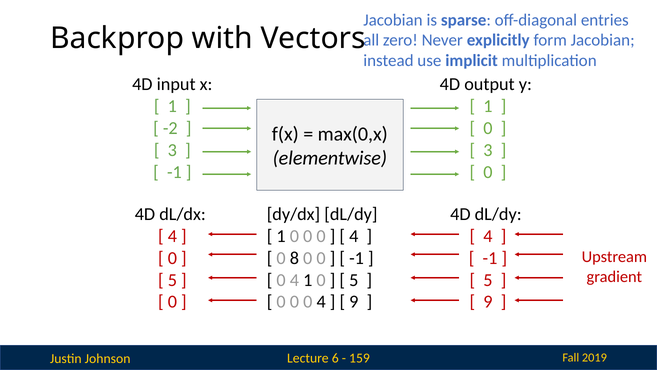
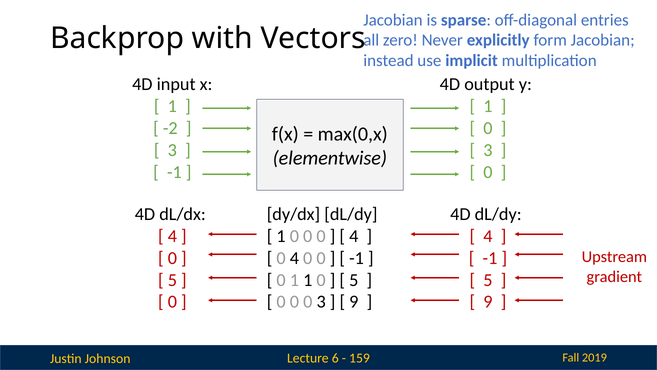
0 8: 8 -> 4
4 at (294, 280): 4 -> 1
0 0 4: 4 -> 3
